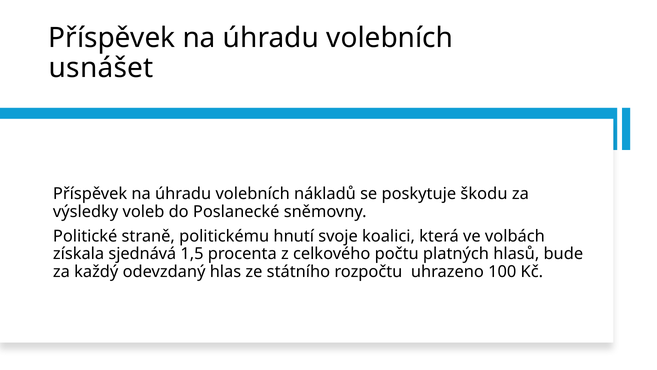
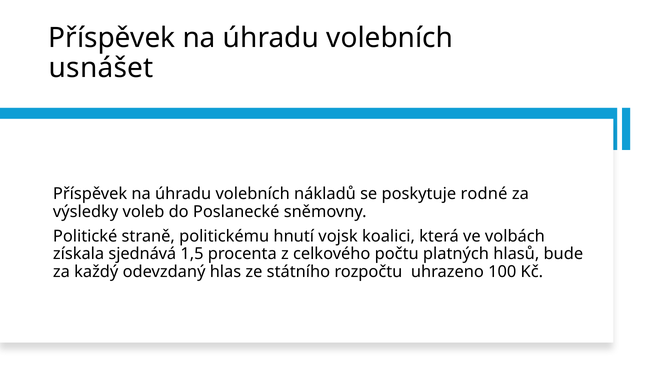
škodu: škodu -> rodné
svoje: svoje -> vojsk
